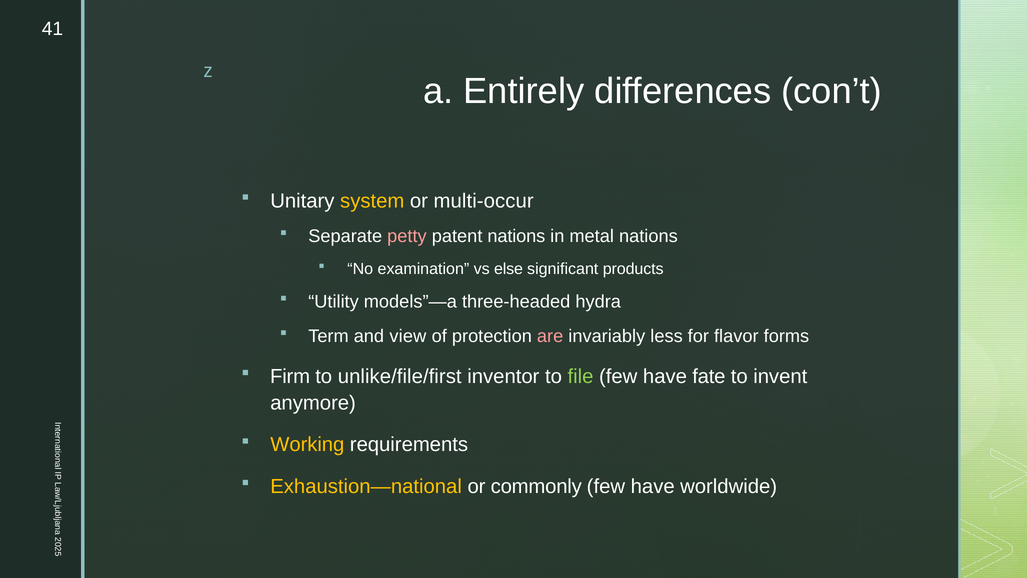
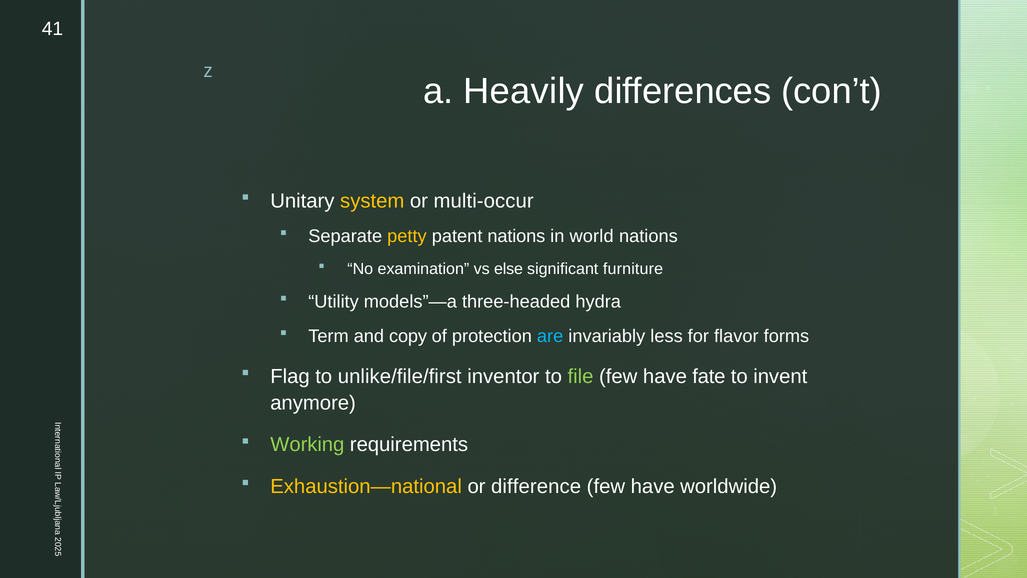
Entirely: Entirely -> Heavily
petty colour: pink -> yellow
metal: metal -> world
products: products -> furniture
view: view -> copy
are colour: pink -> light blue
Firm: Firm -> Flag
Working colour: yellow -> light green
commonly: commonly -> difference
